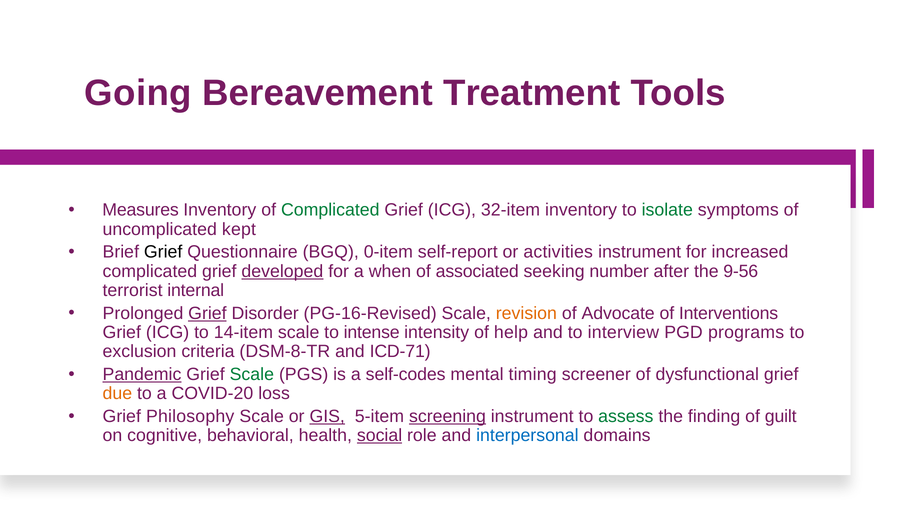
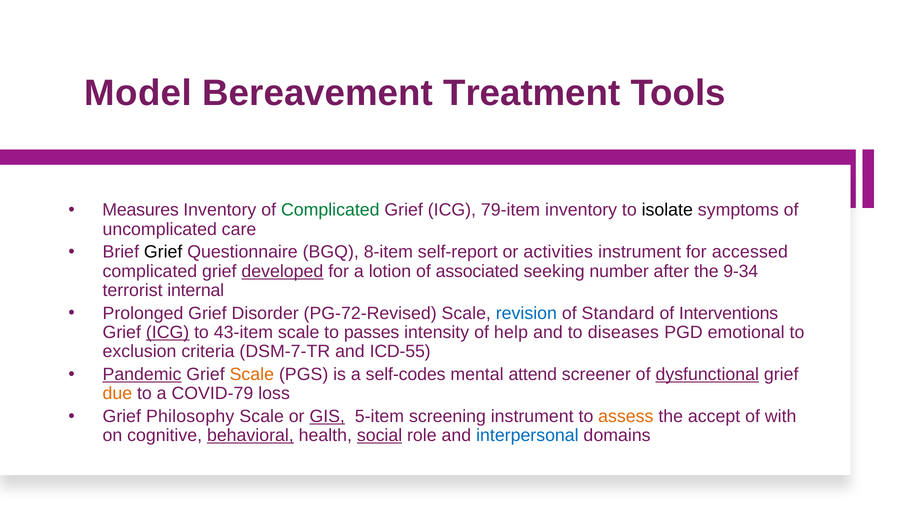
Going: Going -> Model
32-item: 32-item -> 79-item
isolate colour: green -> black
kept: kept -> care
0-item: 0-item -> 8-item
increased: increased -> accessed
when: when -> lotion
9-56: 9-56 -> 9-34
Grief at (207, 313) underline: present -> none
PG-16-Revised: PG-16-Revised -> PG-72-Revised
revision colour: orange -> blue
Advocate: Advocate -> Standard
ICG at (168, 332) underline: none -> present
14-item: 14-item -> 43-item
intense: intense -> passes
interview: interview -> diseases
programs: programs -> emotional
DSM-8-TR: DSM-8-TR -> DSM-7-TR
ICD-71: ICD-71 -> ICD-55
Scale at (252, 374) colour: green -> orange
timing: timing -> attend
dysfunctional underline: none -> present
COVID-20: COVID-20 -> COVID-79
screening underline: present -> none
assess colour: green -> orange
finding: finding -> accept
guilt: guilt -> with
behavioral underline: none -> present
